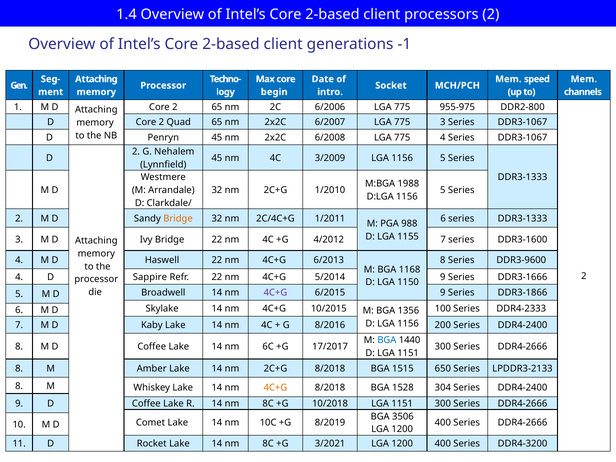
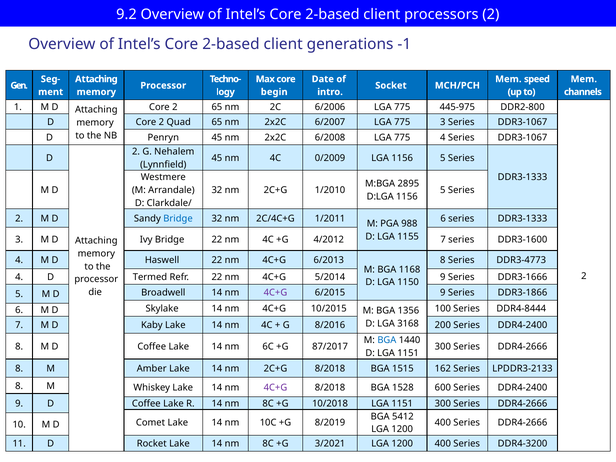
1.4: 1.4 -> 9.2
955-975: 955-975 -> 445-975
3/2009: 3/2009 -> 0/2009
1988: 1988 -> 2895
Bridge at (178, 219) colour: orange -> blue
DDR3-9600: DDR3-9600 -> DDR3-4773
Sappire: Sappire -> Termed
DDR4-2333: DDR4-2333 -> DDR4-8444
D LGA 1156: 1156 -> 3168
17/2017: 17/2017 -> 87/2017
650: 650 -> 162
4C+G at (275, 388) colour: orange -> purple
304: 304 -> 600
3506: 3506 -> 5412
